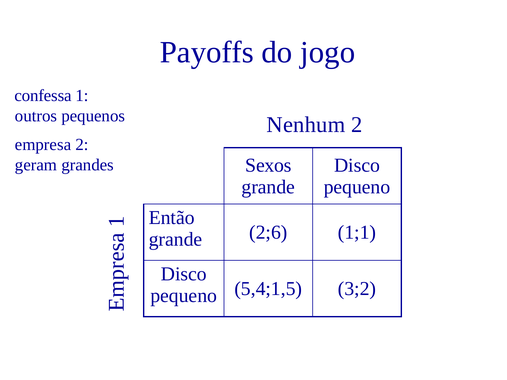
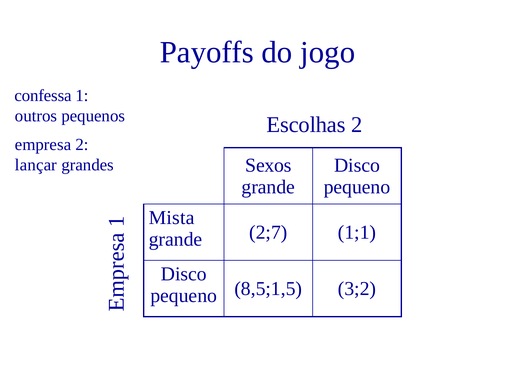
Nenhum: Nenhum -> Escolhas
geram: geram -> lançar
Então: Então -> Mista
2;6: 2;6 -> 2;7
5,4;1,5: 5,4;1,5 -> 8,5;1,5
